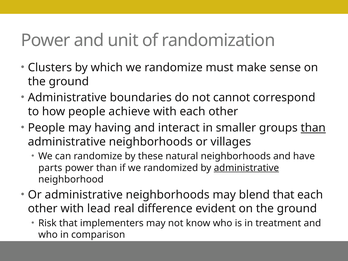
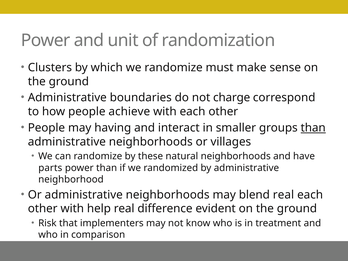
cannot: cannot -> charge
administrative at (246, 168) underline: present -> none
blend that: that -> real
lead: lead -> help
